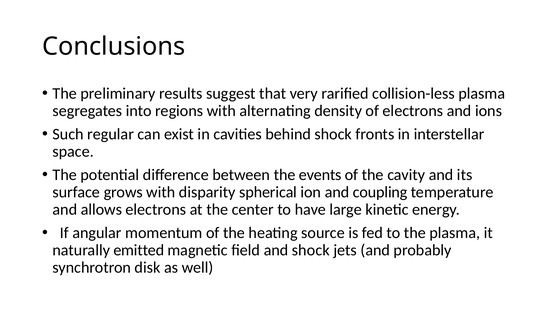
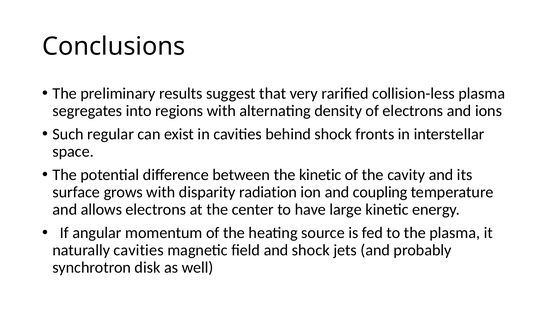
the events: events -> kinetic
spherical: spherical -> radiation
naturally emitted: emitted -> cavities
